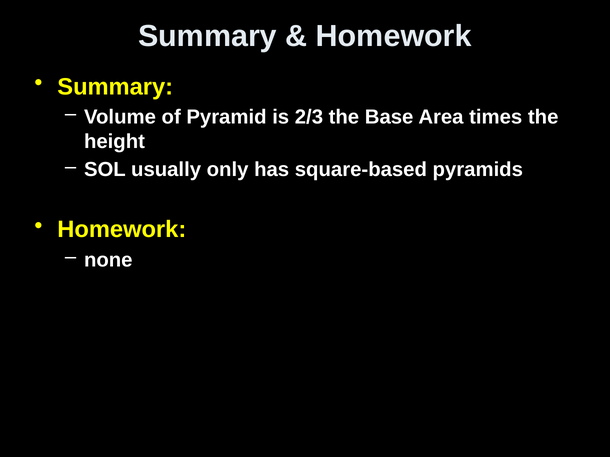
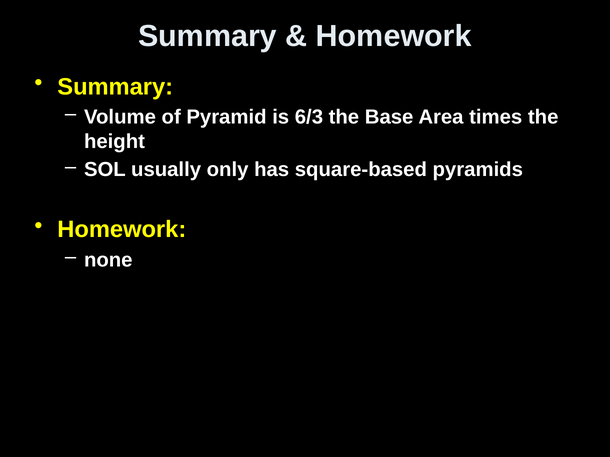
2/3: 2/3 -> 6/3
